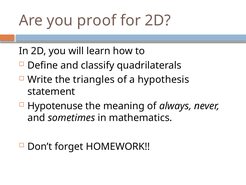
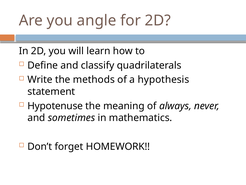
proof: proof -> angle
triangles: triangles -> methods
